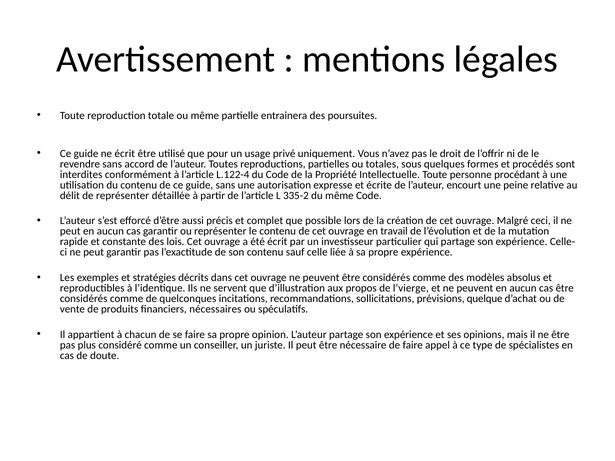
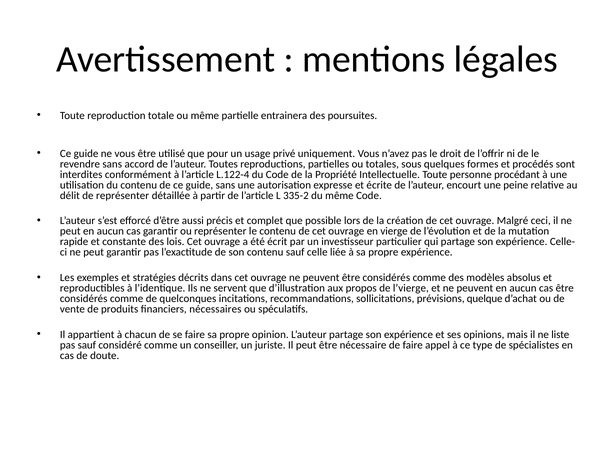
ne écrit: écrit -> vous
travail: travail -> vierge
ne être: être -> liste
pas plus: plus -> sauf
